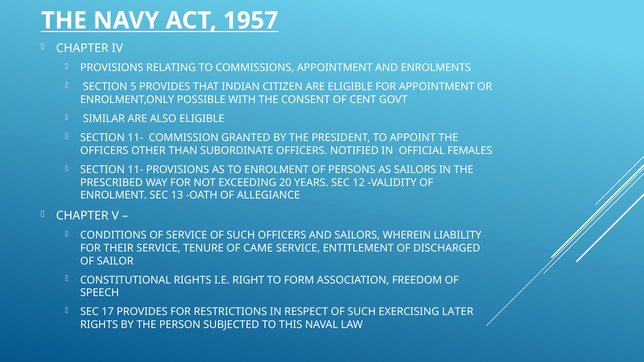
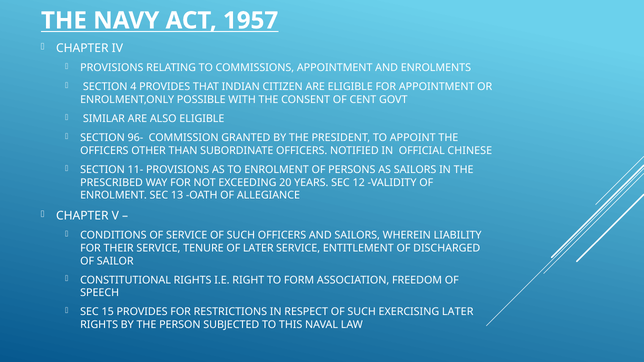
5: 5 -> 4
11- at (135, 138): 11- -> 96-
FEMALES: FEMALES -> CHINESE
OF CAME: CAME -> LATER
17: 17 -> 15
